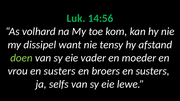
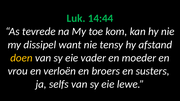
14:56: 14:56 -> 14:44
volhard: volhard -> tevrede
doen colour: light green -> yellow
vrou en susters: susters -> verloën
